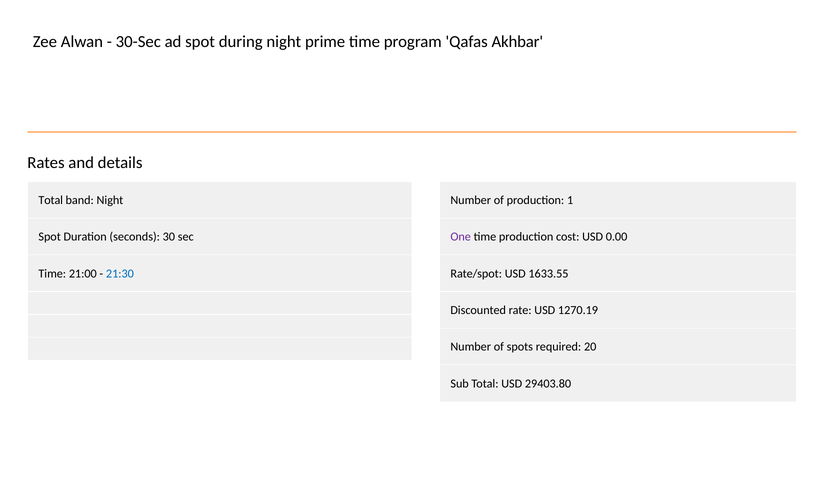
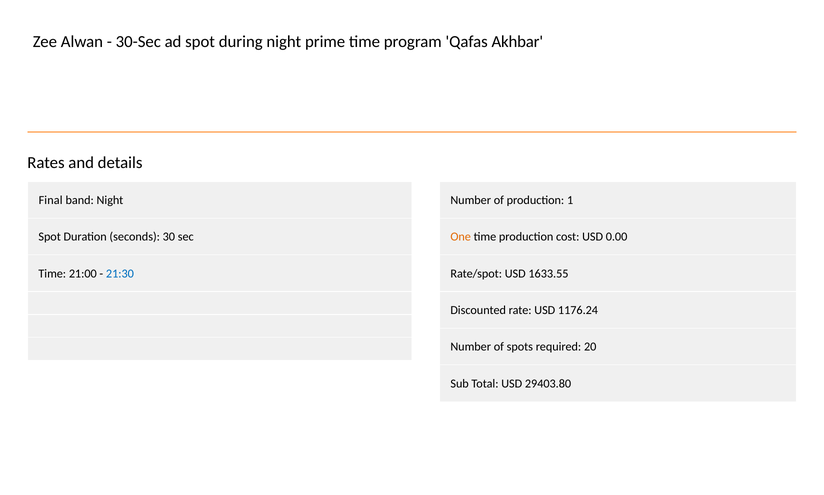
Total at (51, 200): Total -> Final
One colour: purple -> orange
1270.19: 1270.19 -> 1176.24
